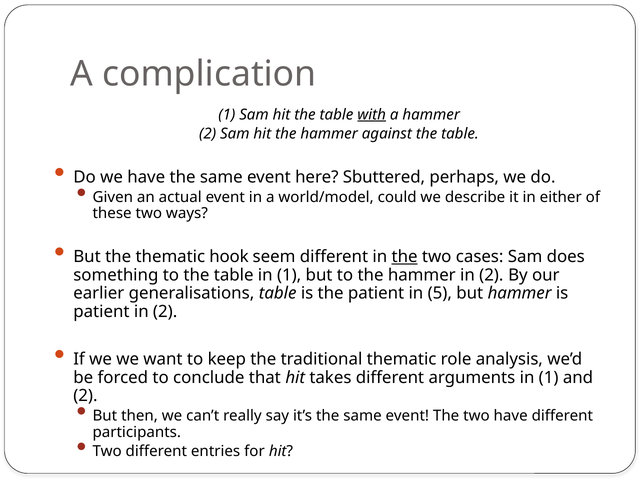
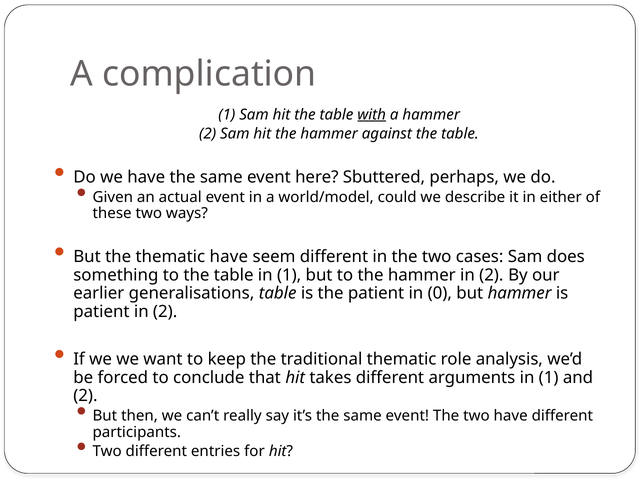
thematic hook: hook -> have
the at (405, 257) underline: present -> none
5: 5 -> 0
